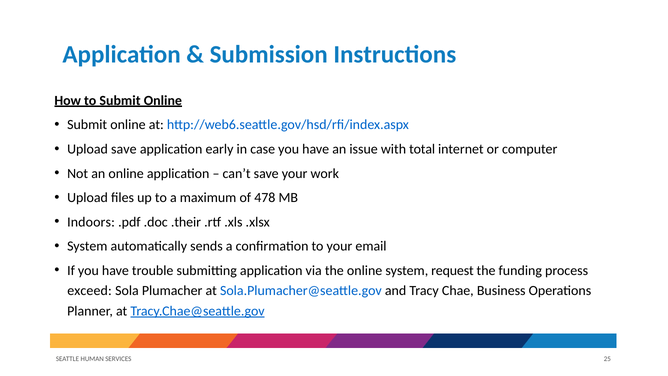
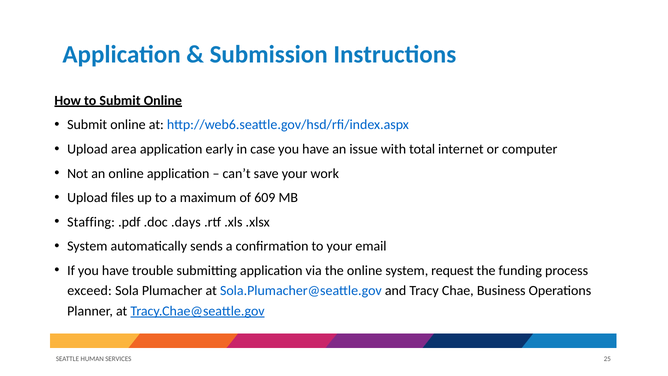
Upload save: save -> area
478: 478 -> 609
Indoors: Indoors -> Staffing
.their: .their -> .days
